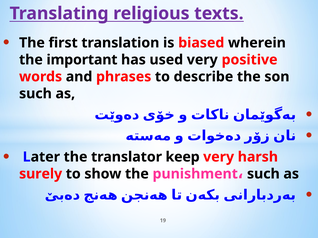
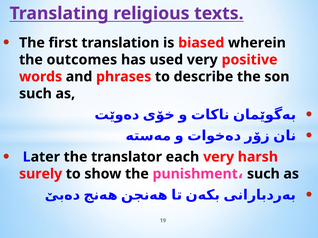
important: important -> outcomes
keep: keep -> each
